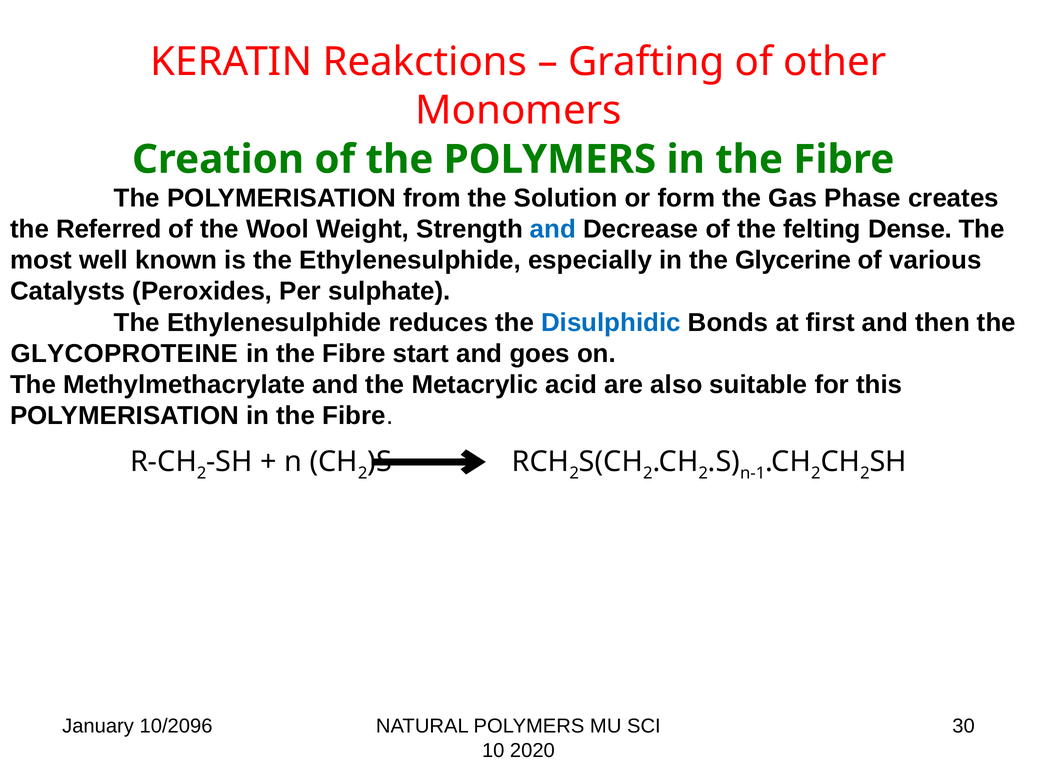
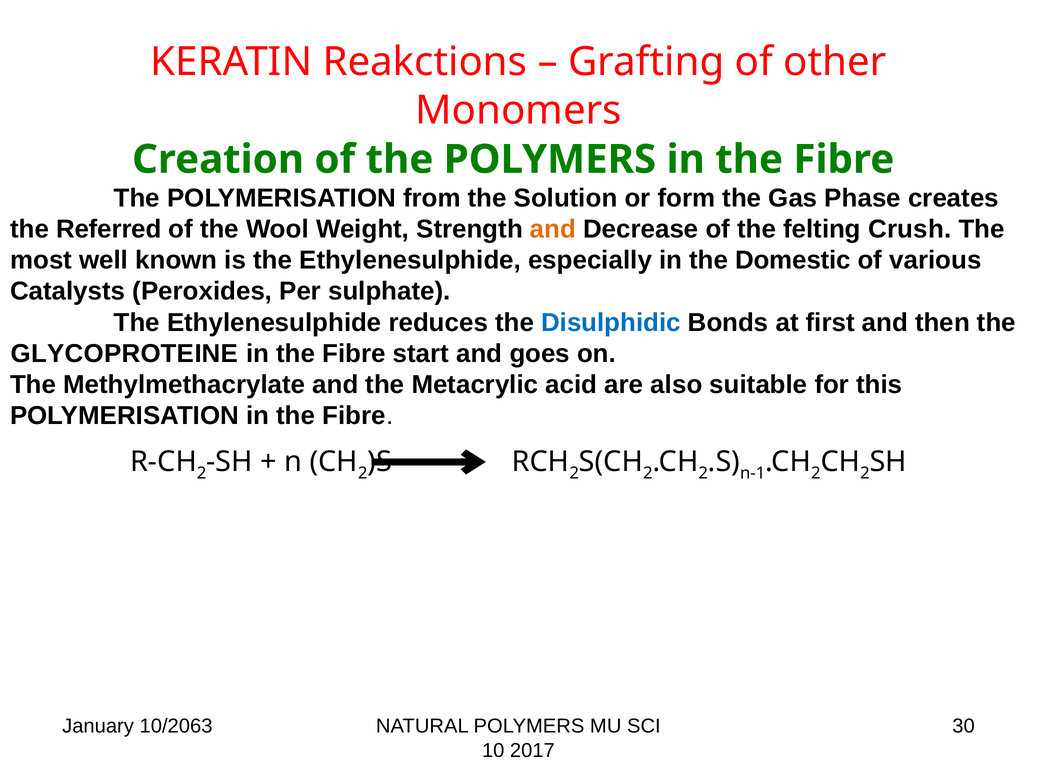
and at (553, 230) colour: blue -> orange
Dense: Dense -> Crush
Glycerine: Glycerine -> Domestic
10/2096: 10/2096 -> 10/2063
2020: 2020 -> 2017
